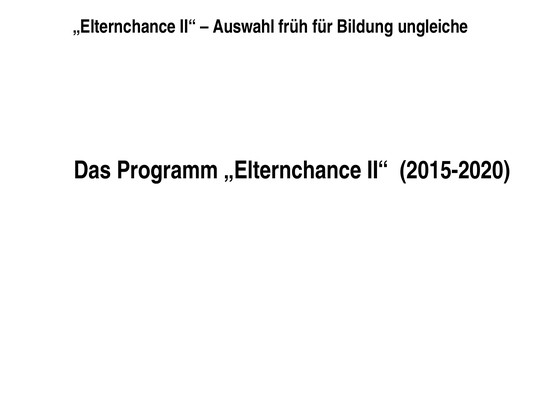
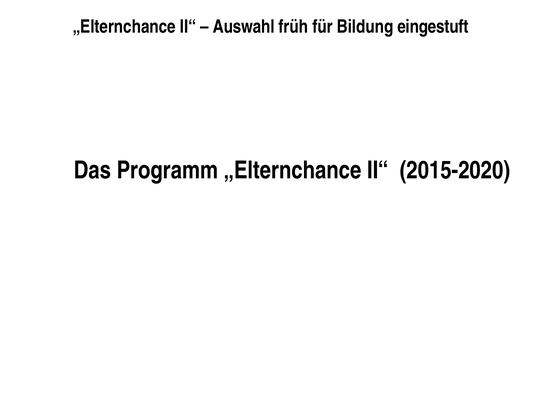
ungleiche: ungleiche -> eingestuft
